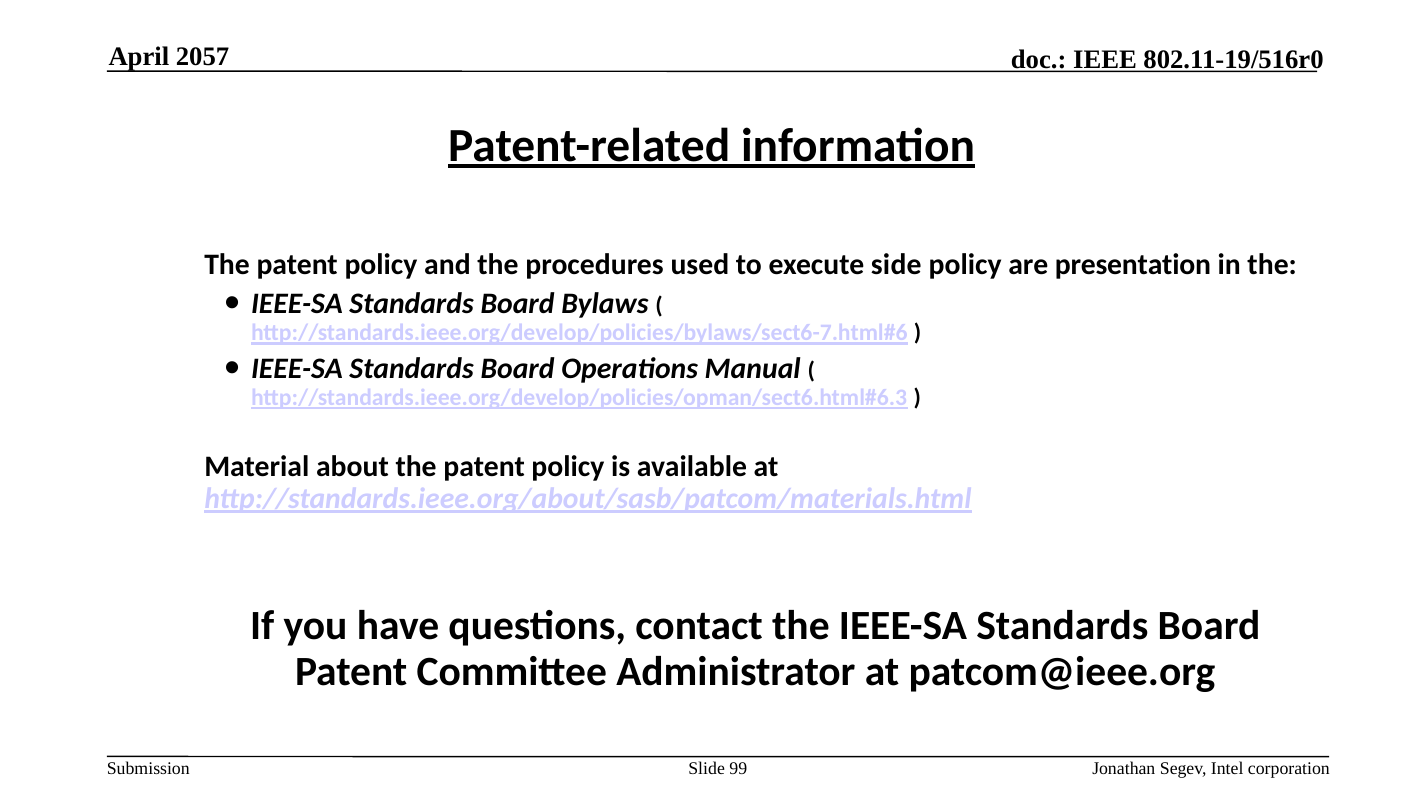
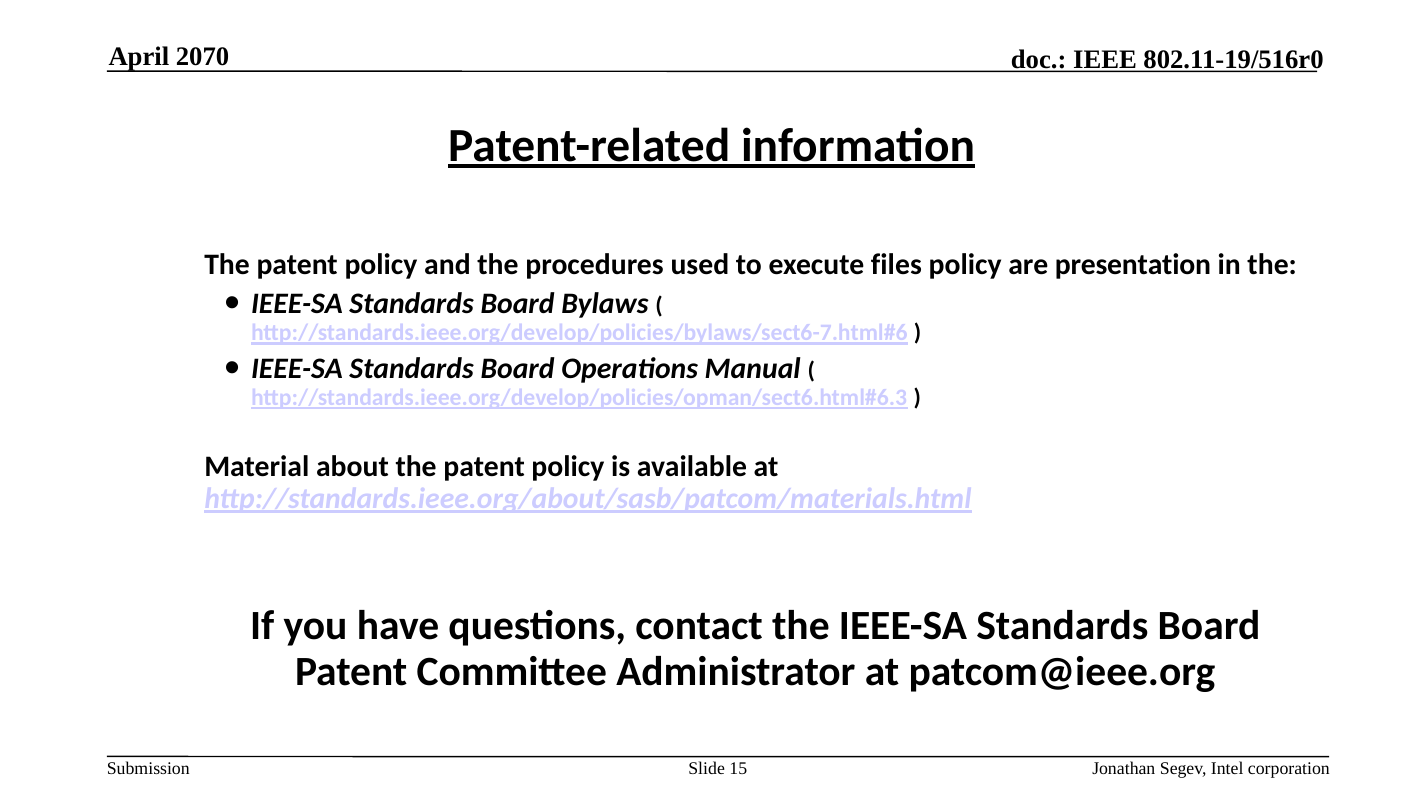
2057: 2057 -> 2070
side: side -> files
99: 99 -> 15
